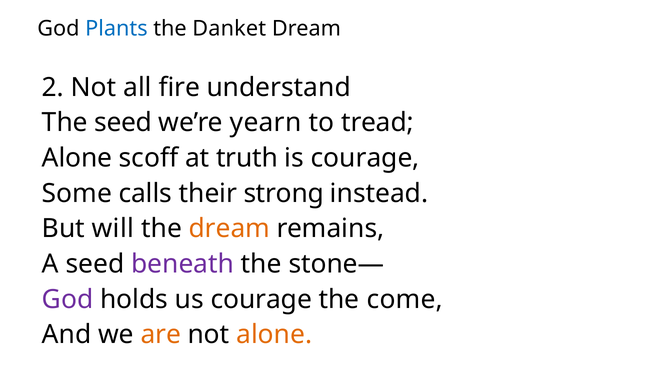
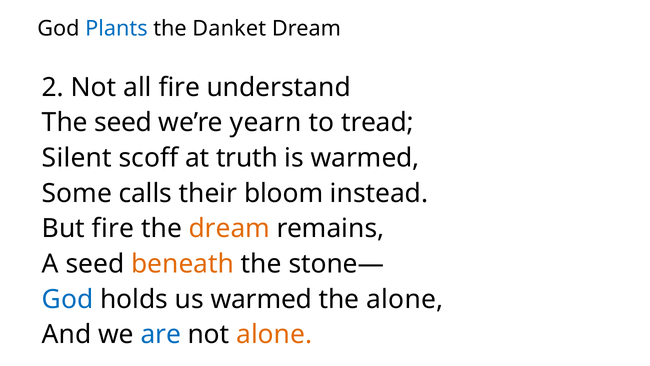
Alone at (77, 158): Alone -> Silent
is courage: courage -> warmed
strong: strong -> bloom
But will: will -> fire
beneath colour: purple -> orange
God at (68, 299) colour: purple -> blue
us courage: courage -> warmed
the come: come -> alone
are colour: orange -> blue
